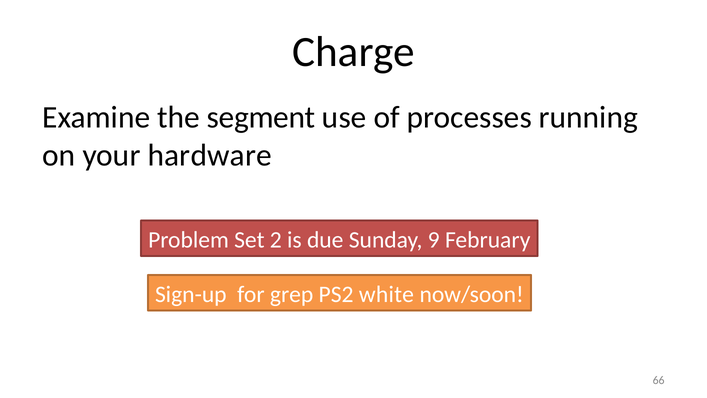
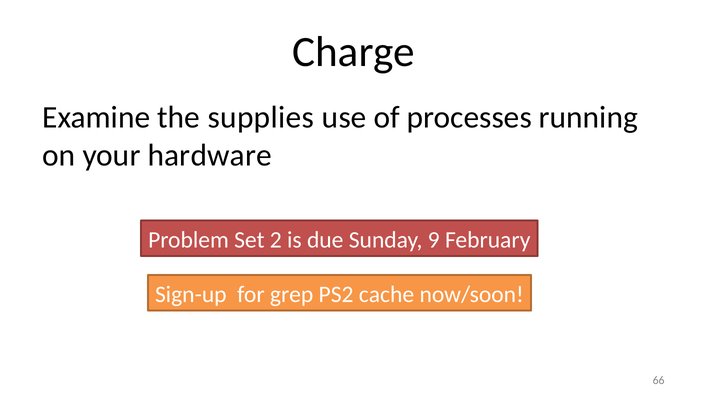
segment: segment -> supplies
white: white -> cache
